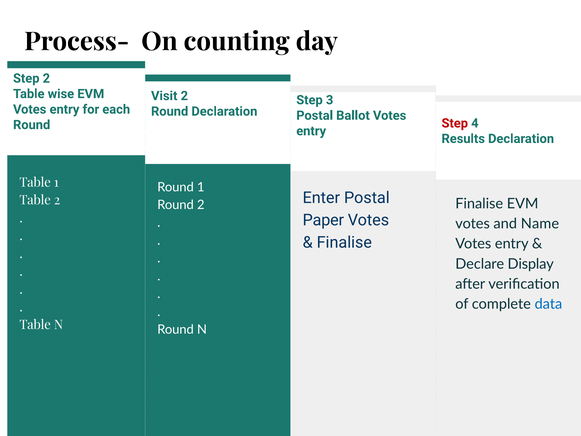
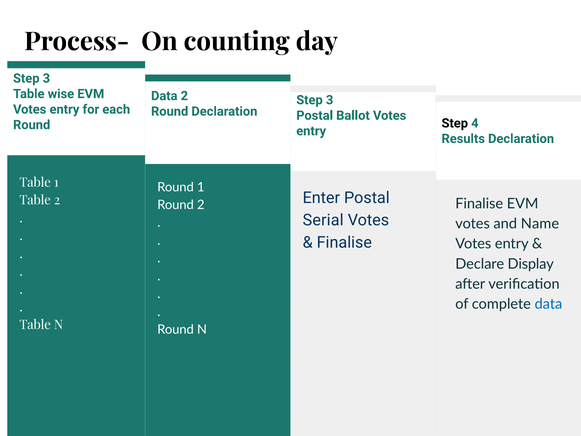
2 at (46, 78): 2 -> 3
Visit at (164, 96): Visit -> Data
Step at (455, 123) colour: red -> black
Paper: Paper -> Serial
